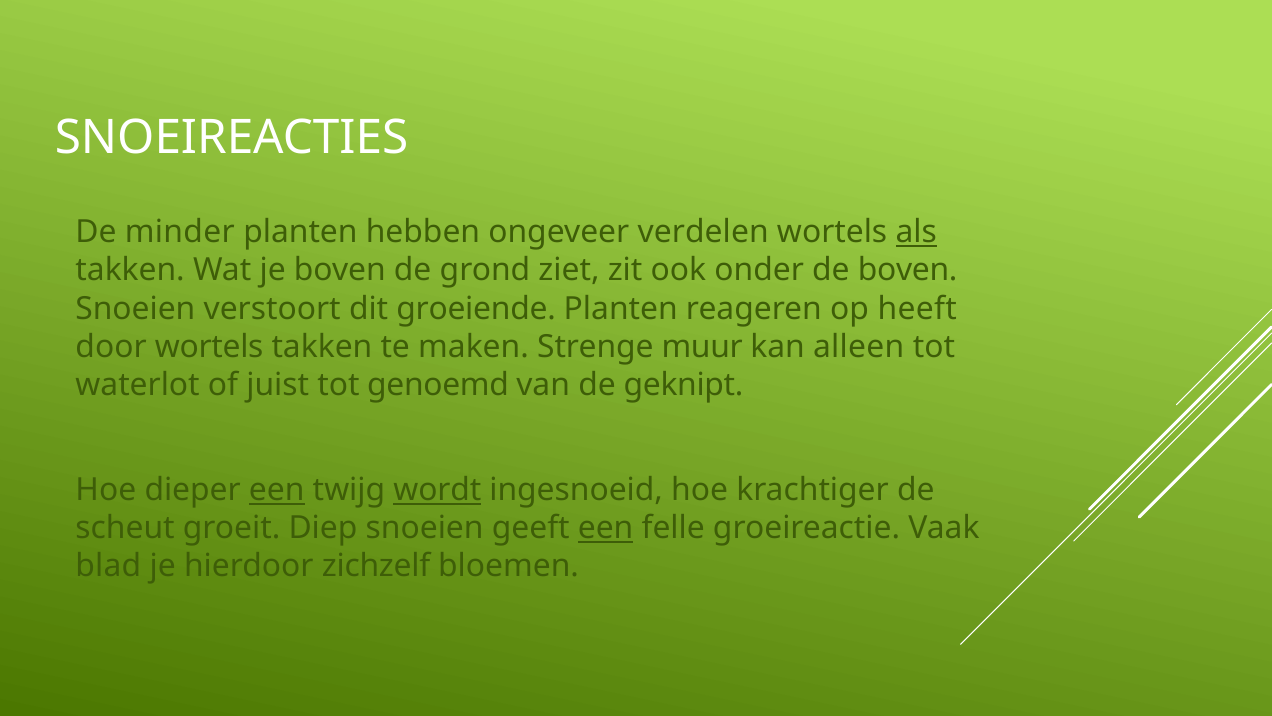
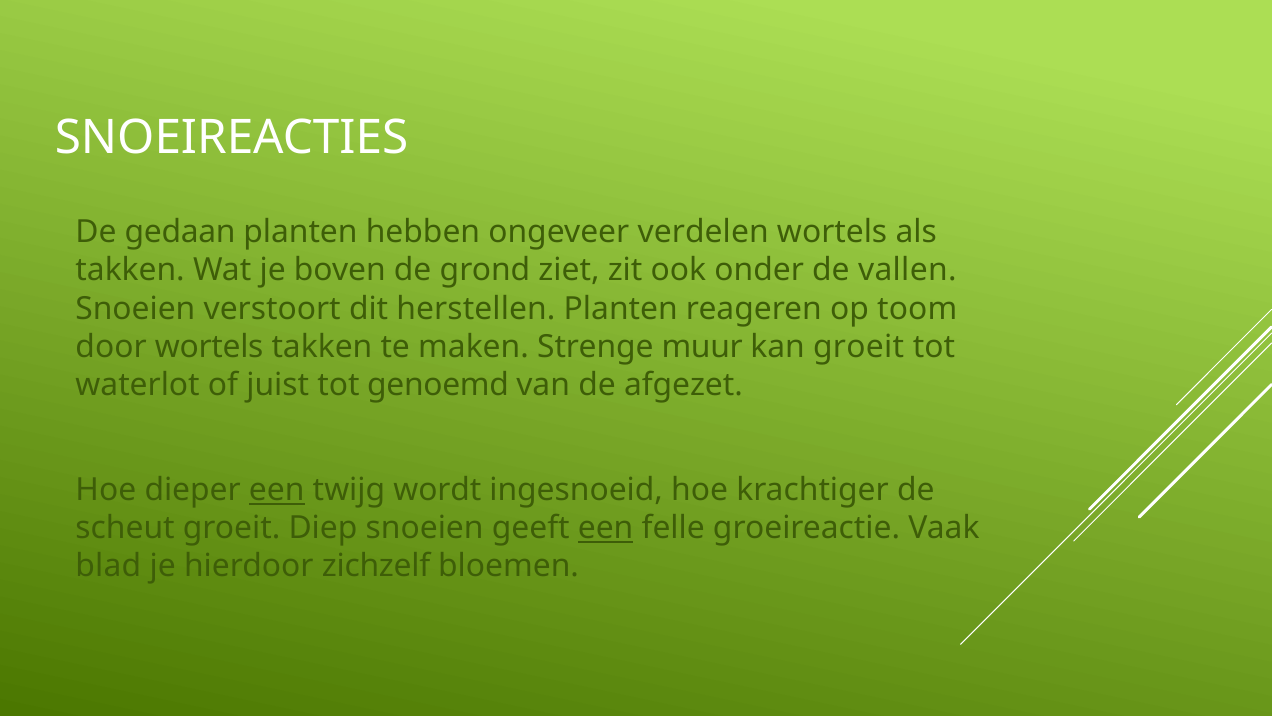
minder: minder -> gedaan
als underline: present -> none
de boven: boven -> vallen
groeiende: groeiende -> herstellen
heeft: heeft -> toom
kan alleen: alleen -> groeit
geknipt: geknipt -> afgezet
wordt underline: present -> none
